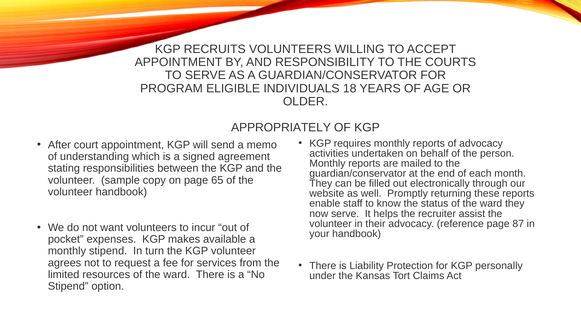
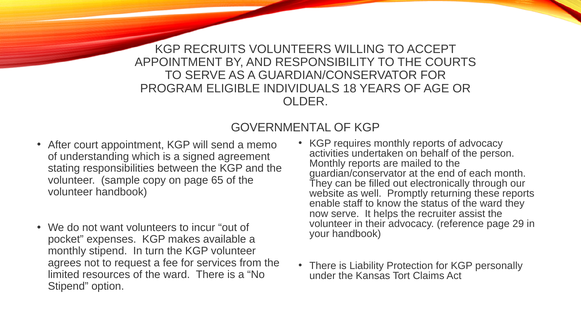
APPROPRIATELY: APPROPRIATELY -> GOVERNMENTAL
87: 87 -> 29
